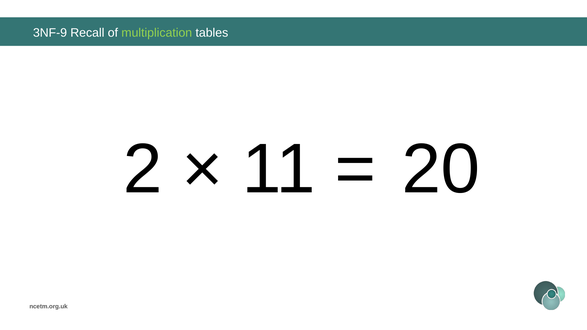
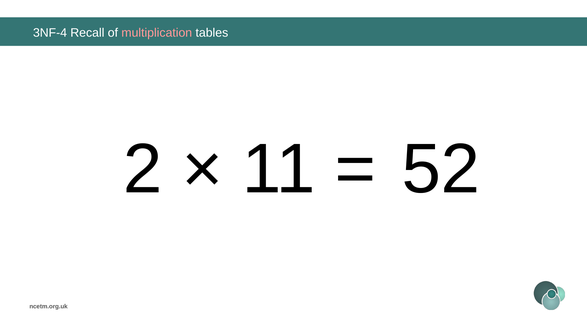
3NF-9: 3NF-9 -> 3NF-4
multiplication colour: light green -> pink
20: 20 -> 52
